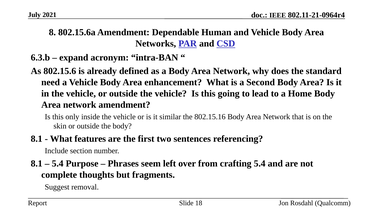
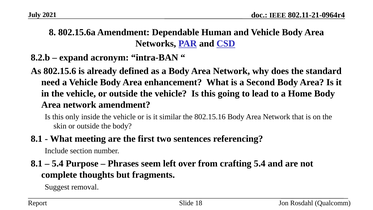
6.3.b: 6.3.b -> 8.2.b
features: features -> meeting
